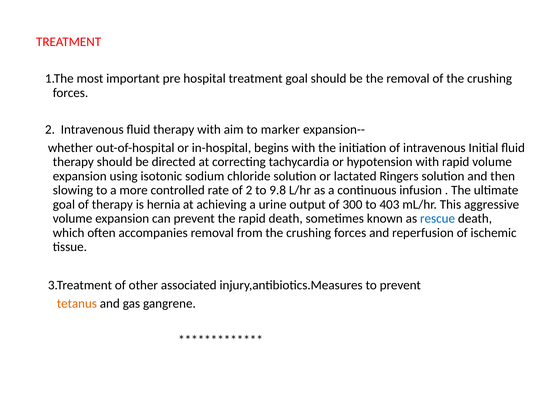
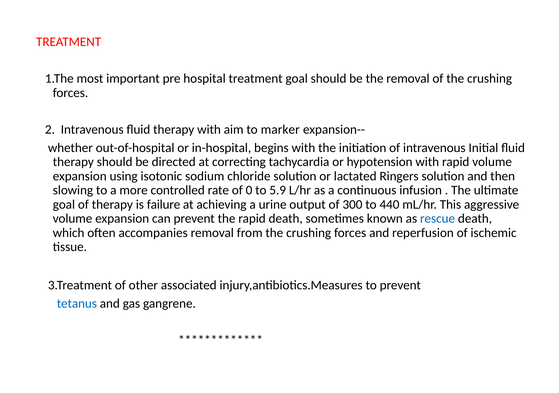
of 2: 2 -> 0
9.8: 9.8 -> 5.9
hernia: hernia -> failure
403: 403 -> 440
tetanus colour: orange -> blue
